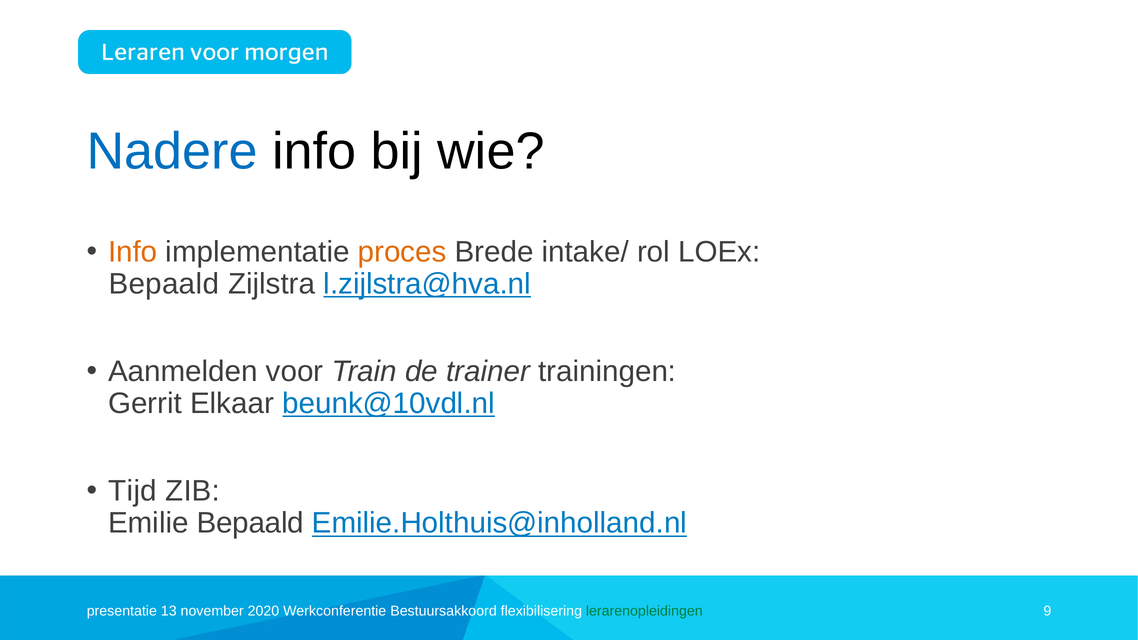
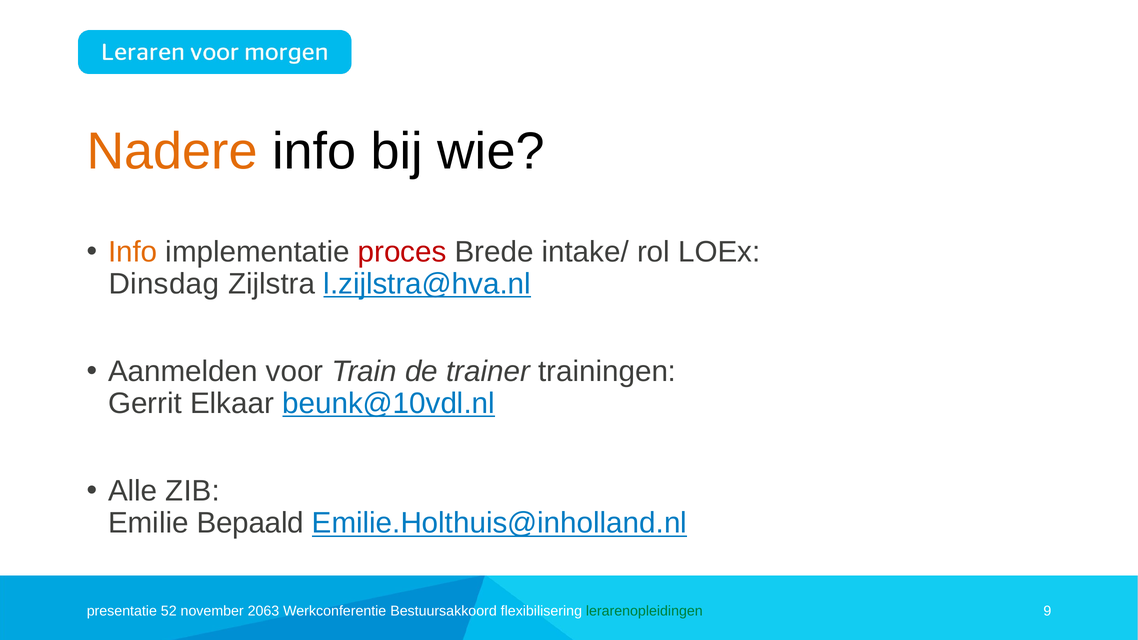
Nadere colour: blue -> orange
proces colour: orange -> red
Bepaald at (164, 284): Bepaald -> Dinsdag
Tijd: Tijd -> Alle
13: 13 -> 52
2020: 2020 -> 2063
